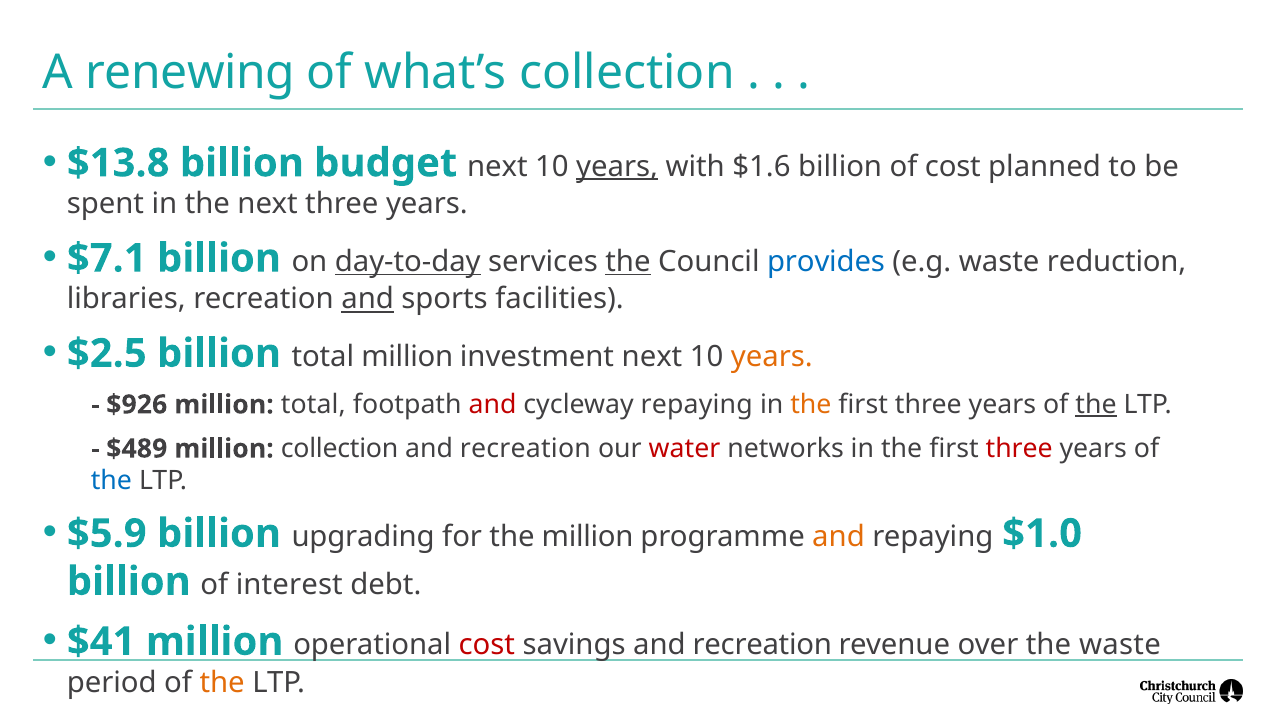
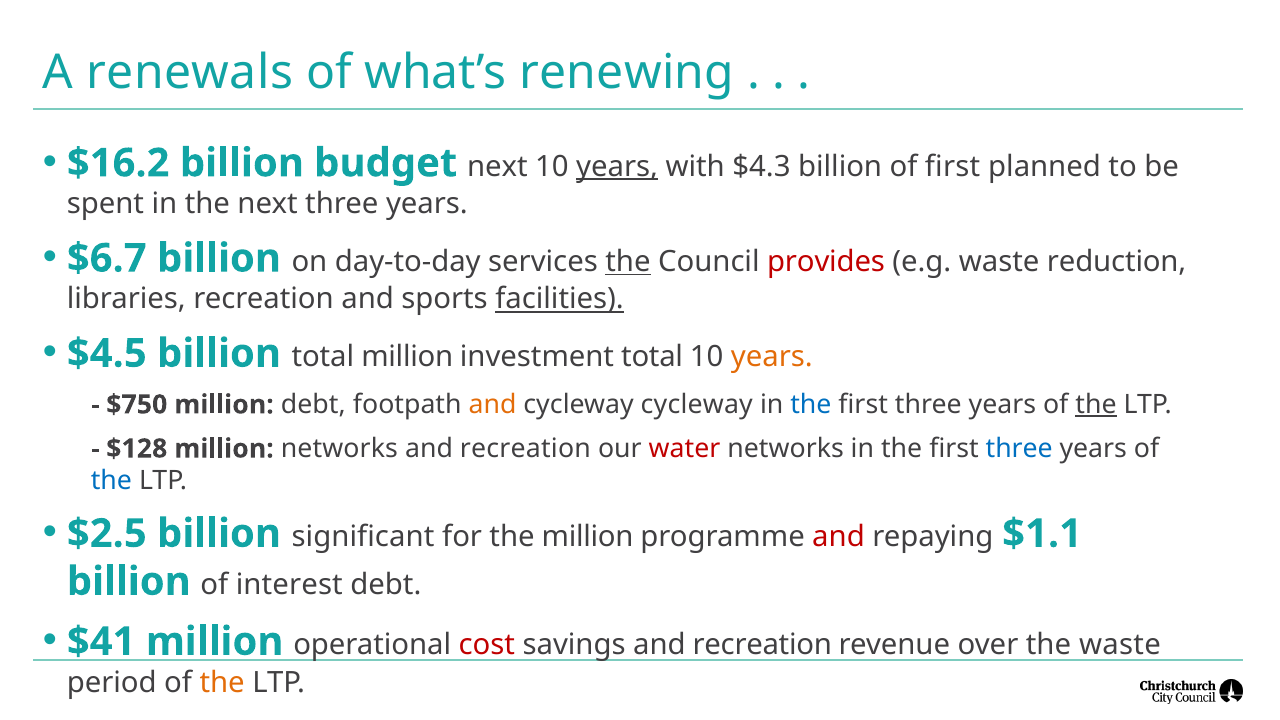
renewing: renewing -> renewals
what’s collection: collection -> renewing
$13.8: $13.8 -> $16.2
$1.6: $1.6 -> $4.3
of cost: cost -> first
$7.1: $7.1 -> $6.7
day-to-day underline: present -> none
provides colour: blue -> red
and at (368, 299) underline: present -> none
facilities underline: none -> present
$2.5: $2.5 -> $4.5
investment next: next -> total
$926: $926 -> $750
million total: total -> debt
and at (493, 405) colour: red -> orange
cycleway repaying: repaying -> cycleway
the at (811, 405) colour: orange -> blue
$489: $489 -> $128
million collection: collection -> networks
three at (1019, 449) colour: red -> blue
$5.9: $5.9 -> $2.5
upgrading: upgrading -> significant
and at (839, 537) colour: orange -> red
$1.0: $1.0 -> $1.1
